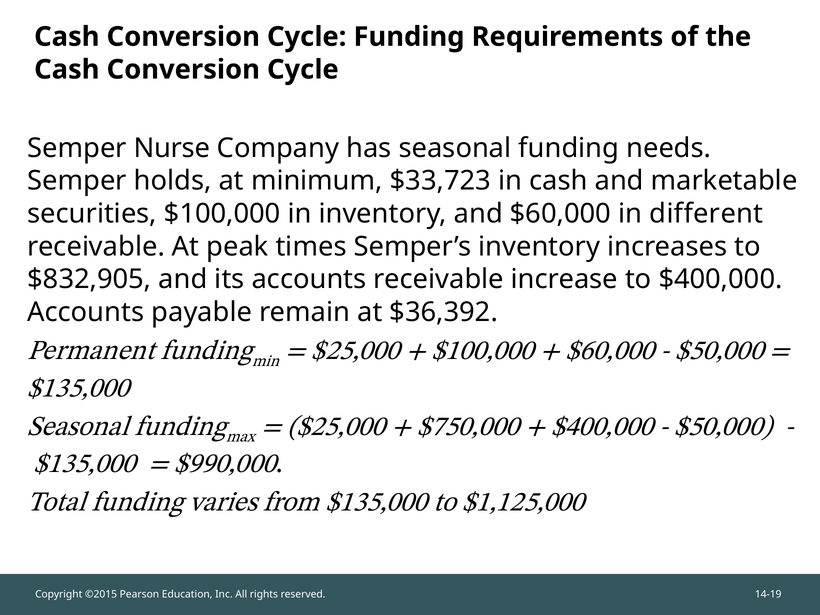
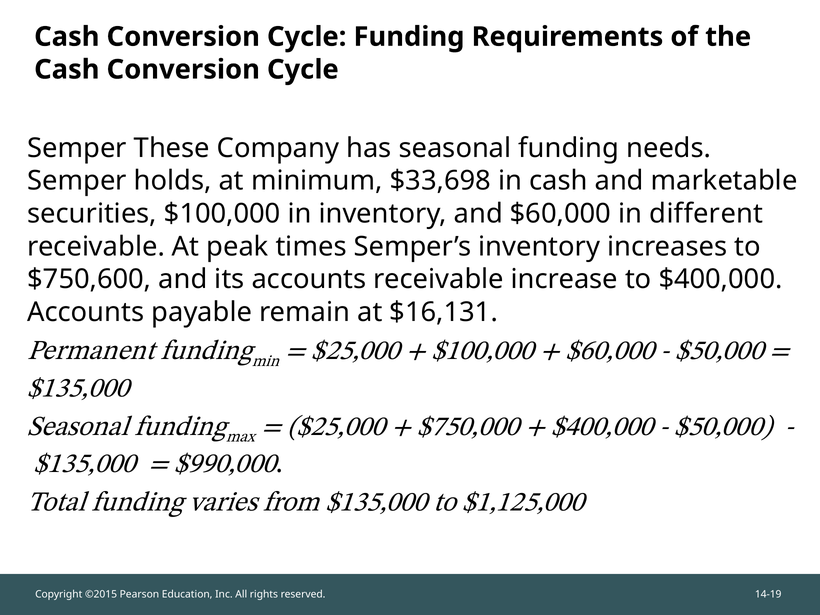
Nurse: Nurse -> These
$33,723: $33,723 -> $33,698
$832,905: $832,905 -> $750,600
$36,392: $36,392 -> $16,131
